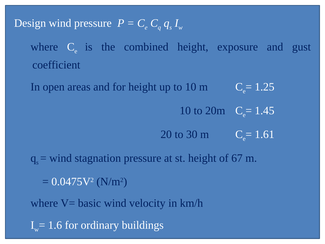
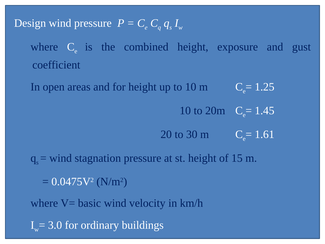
67: 67 -> 15
1.6: 1.6 -> 3.0
